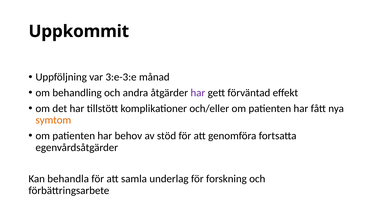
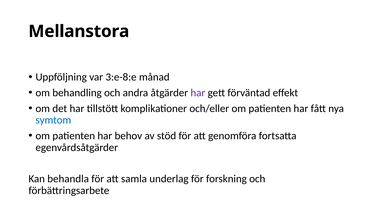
Uppkommit: Uppkommit -> Mellanstora
3:e-3:e: 3:e-3:e -> 3:e-8:e
symtom colour: orange -> blue
